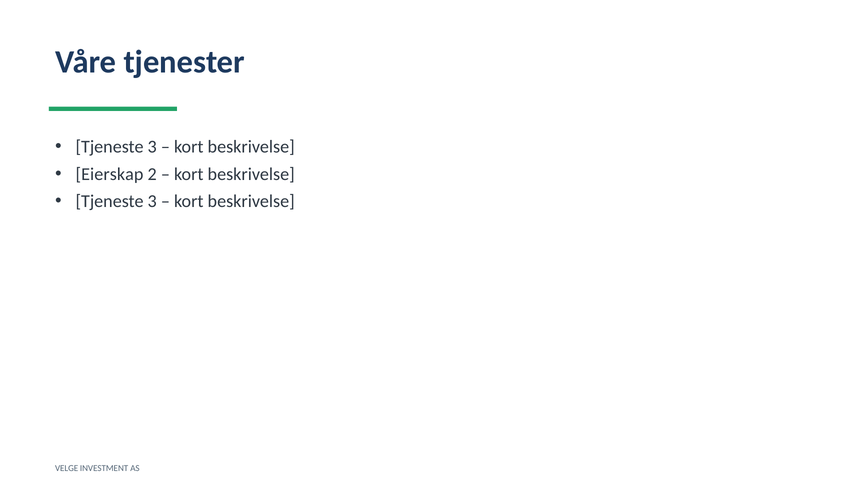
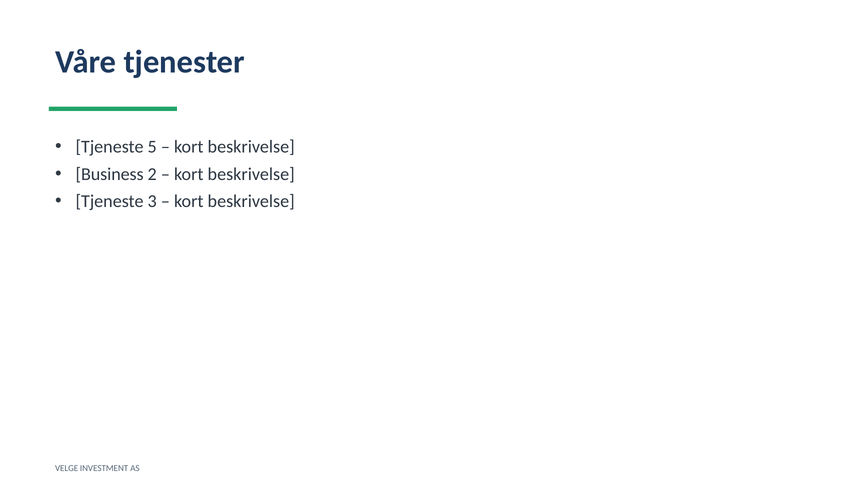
3 at (152, 147): 3 -> 5
Eierskap: Eierskap -> Business
